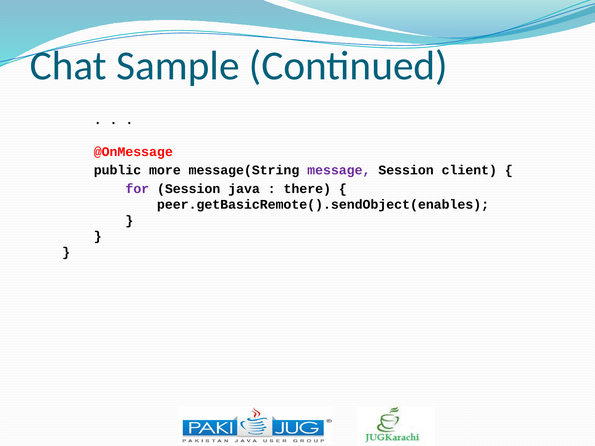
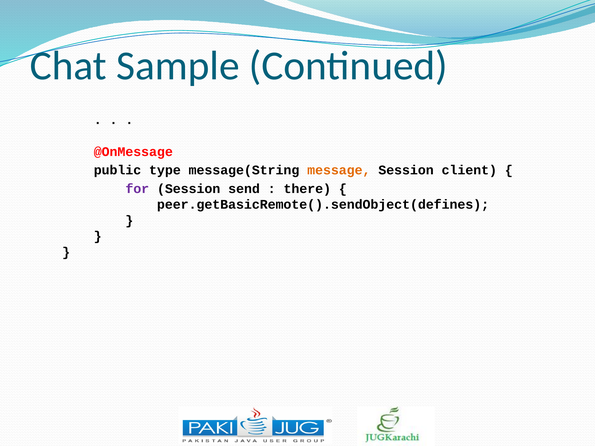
more: more -> type
message colour: purple -> orange
java: java -> send
peer.getBasicRemote().sendObject(enables: peer.getBasicRemote().sendObject(enables -> peer.getBasicRemote().sendObject(defines
